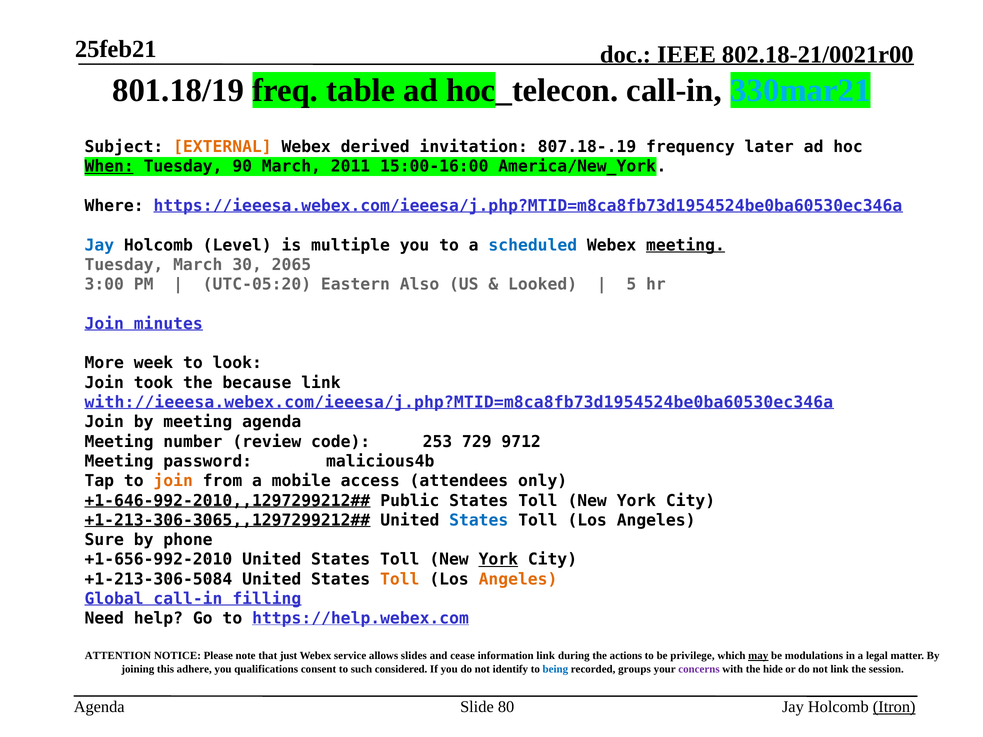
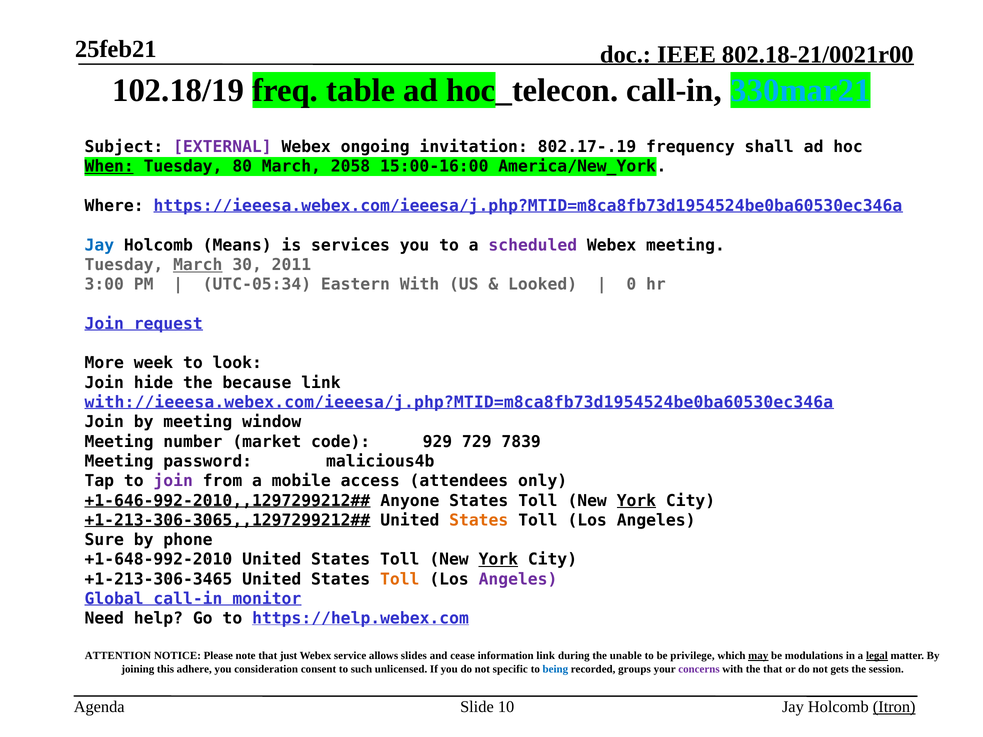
801.18/19: 801.18/19 -> 102.18/19
EXTERNAL colour: orange -> purple
derived: derived -> ongoing
807.18-.19: 807.18-.19 -> 802.17-.19
later: later -> shall
90: 90 -> 80
2011: 2011 -> 2058
Level: Level -> Means
multiple: multiple -> services
scheduled colour: blue -> purple
meeting at (686, 245) underline: present -> none
March at (198, 265) underline: none -> present
2065: 2065 -> 2011
UTC-05:20: UTC-05:20 -> UTC-05:34
Eastern Also: Also -> With
5: 5 -> 0
minutes: minutes -> request
took: took -> hide
meeting agenda: agenda -> window
review: review -> market
253: 253 -> 929
9712: 9712 -> 7839
join at (173, 481) colour: orange -> purple
Public: Public -> Anyone
York at (636, 501) underline: none -> present
States at (479, 520) colour: blue -> orange
+1-656-992-2010: +1-656-992-2010 -> +1-648-992-2010
+1-213-306-5084: +1-213-306-5084 -> +1-213-306-3465
Angeles at (518, 579) colour: orange -> purple
filling: filling -> monitor
actions: actions -> unable
legal underline: none -> present
qualifications: qualifications -> consideration
considered: considered -> unlicensed
identify: identify -> specific
the hide: hide -> that
not link: link -> gets
80: 80 -> 10
